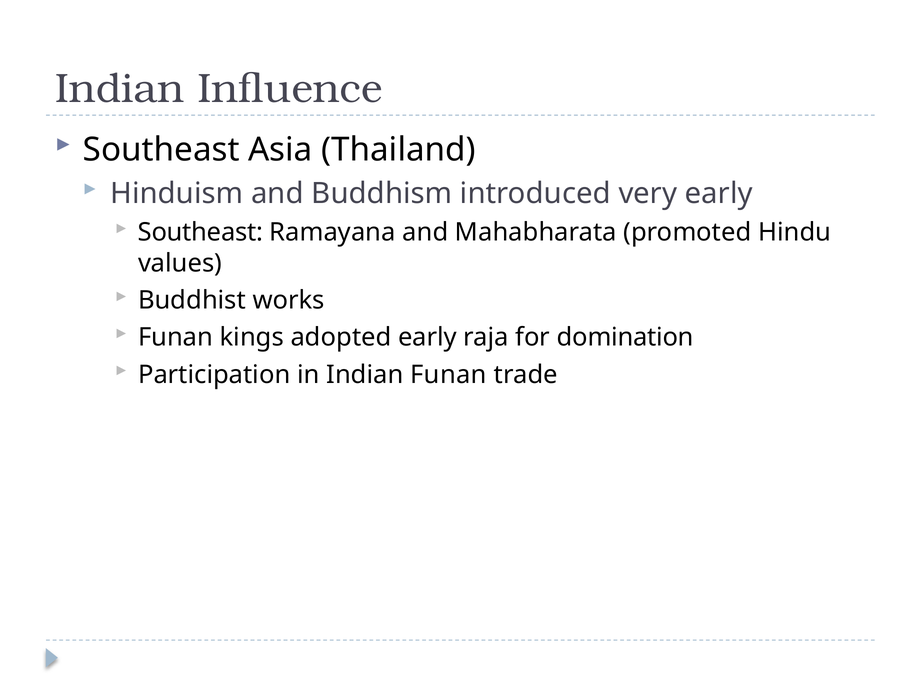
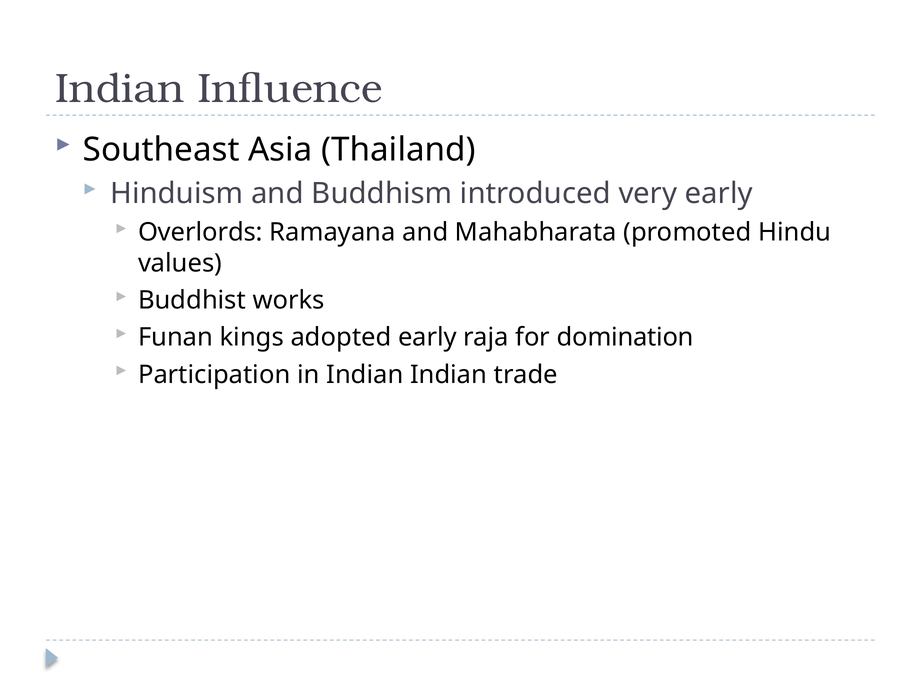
Southeast at (200, 232): Southeast -> Overlords
Indian Funan: Funan -> Indian
